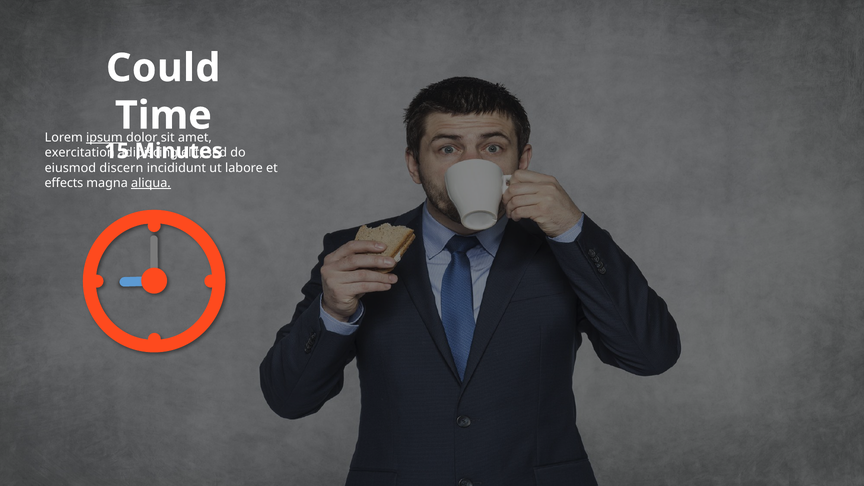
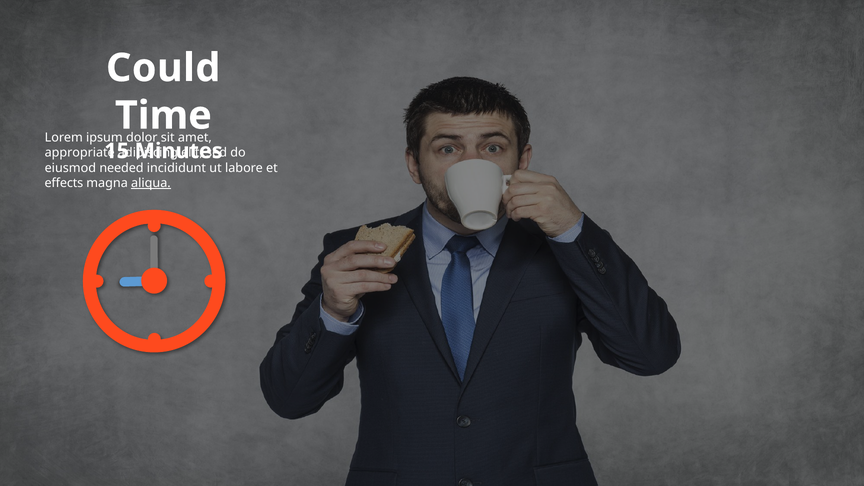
ipsum underline: present -> none
exercitation: exercitation -> appropriate
discern: discern -> needed
